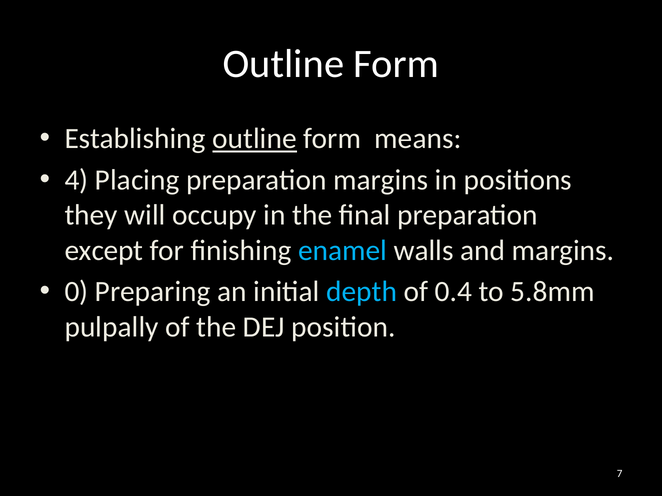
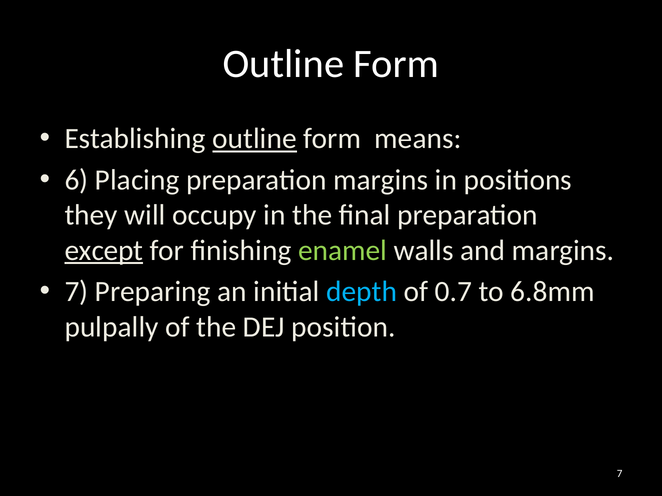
4: 4 -> 6
except underline: none -> present
enamel colour: light blue -> light green
0 at (76, 292): 0 -> 7
0.4: 0.4 -> 0.7
5.8mm: 5.8mm -> 6.8mm
